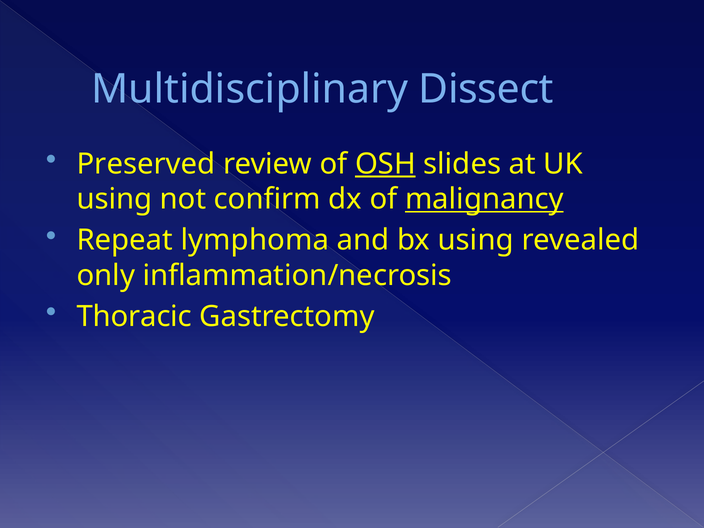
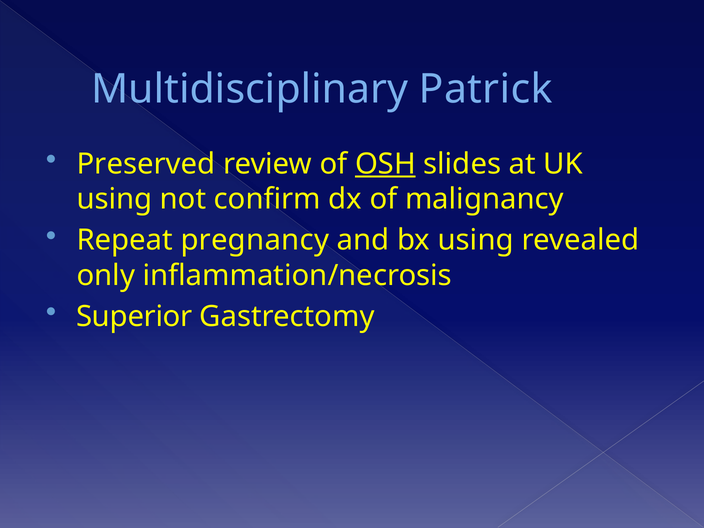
Dissect: Dissect -> Patrick
malignancy underline: present -> none
lymphoma: lymphoma -> pregnancy
Thoracic: Thoracic -> Superior
